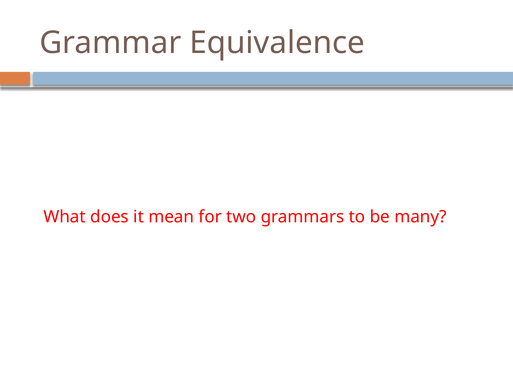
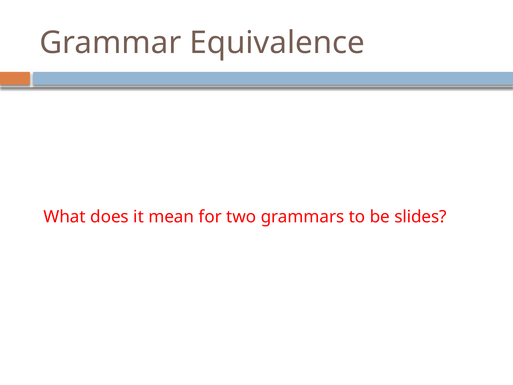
many: many -> slides
